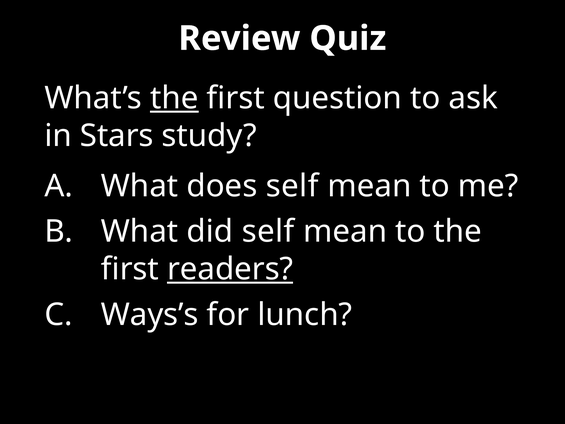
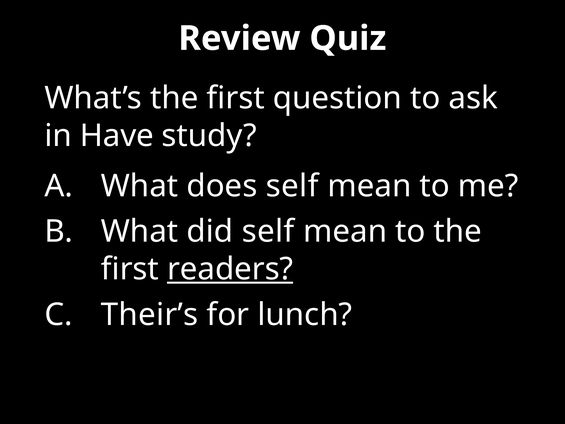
the at (174, 98) underline: present -> none
Stars: Stars -> Have
Ways’s: Ways’s -> Their’s
